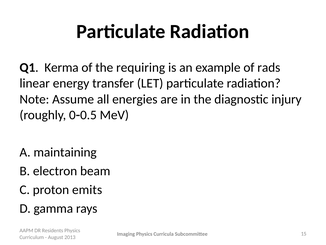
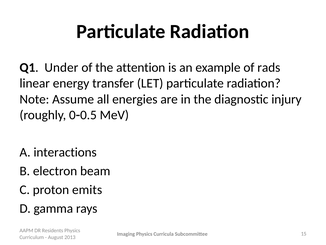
Kerma: Kerma -> Under
requiring: requiring -> attention
maintaining: maintaining -> interactions
